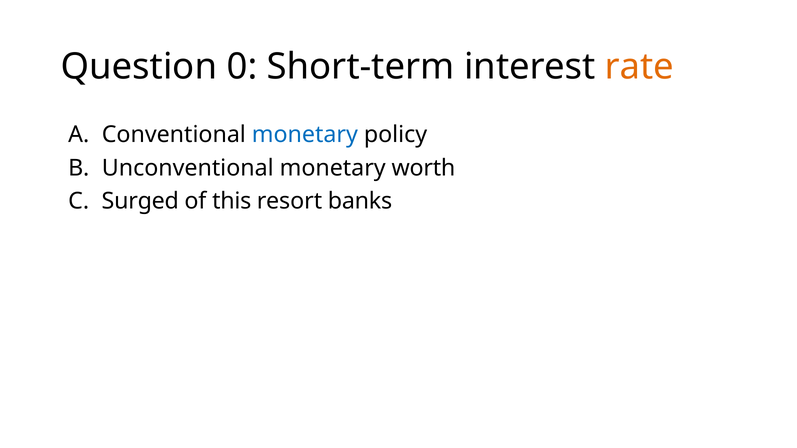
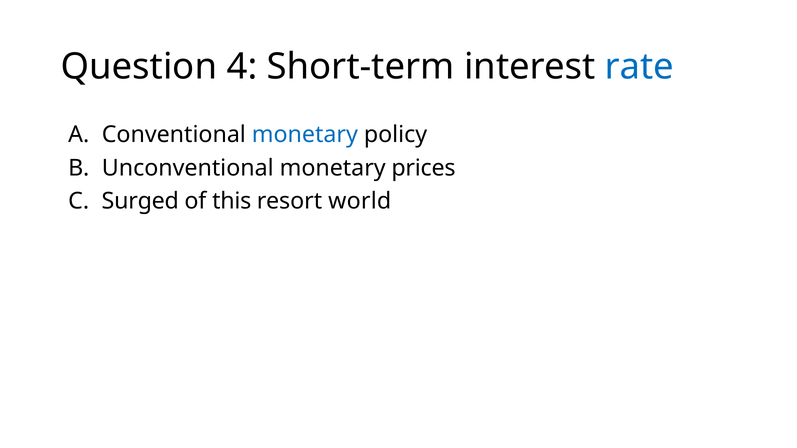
0: 0 -> 4
rate colour: orange -> blue
worth: worth -> prices
banks: banks -> world
